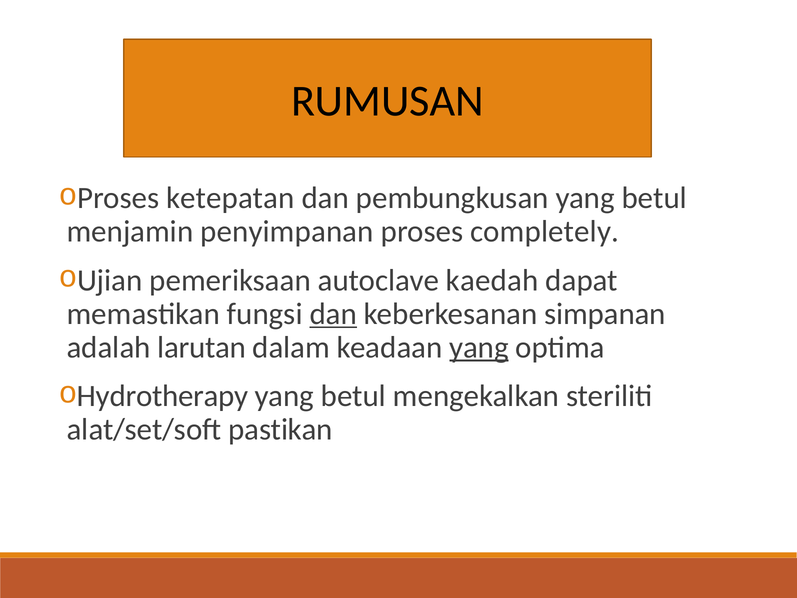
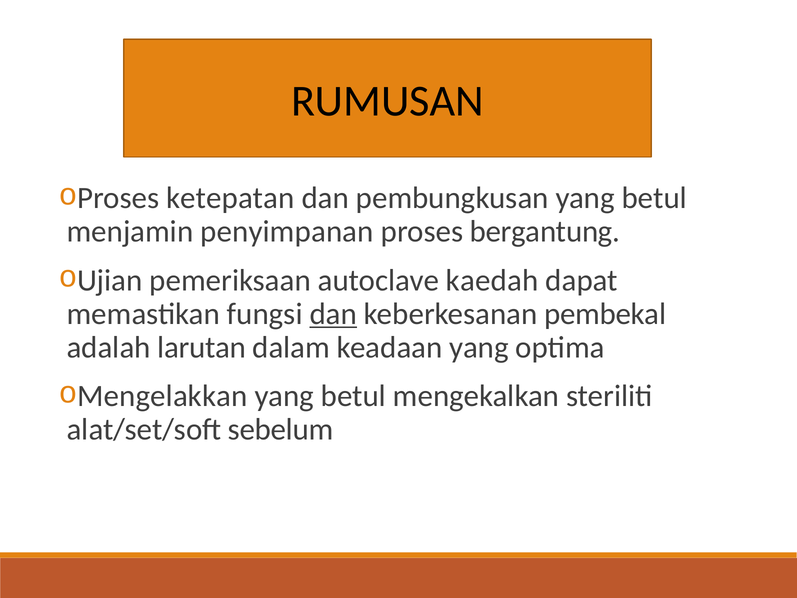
completely: completely -> bergantung
simpanan: simpanan -> pembekal
yang at (479, 347) underline: present -> none
Hydrotherapy: Hydrotherapy -> Mengelakkan
pastikan: pastikan -> sebelum
